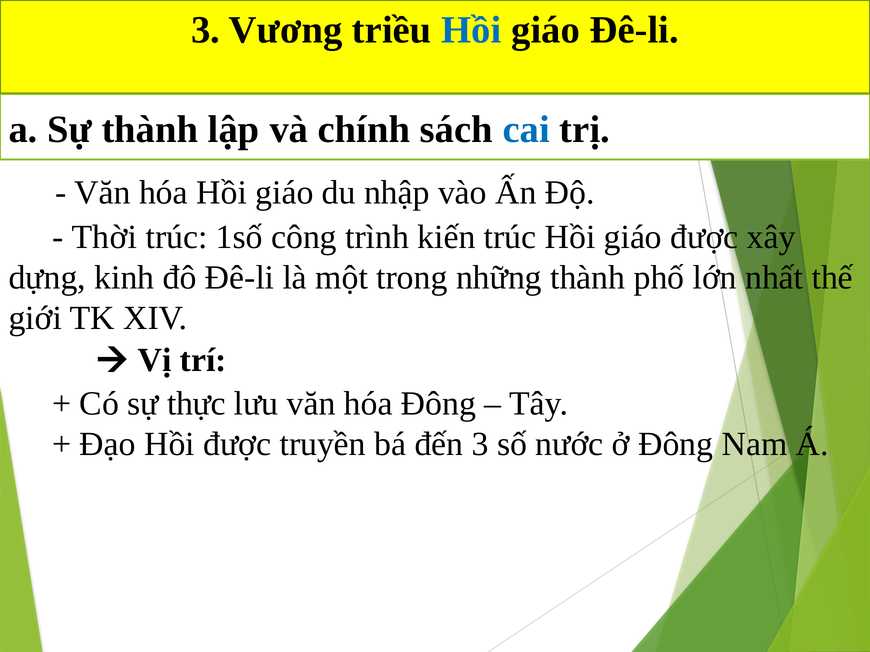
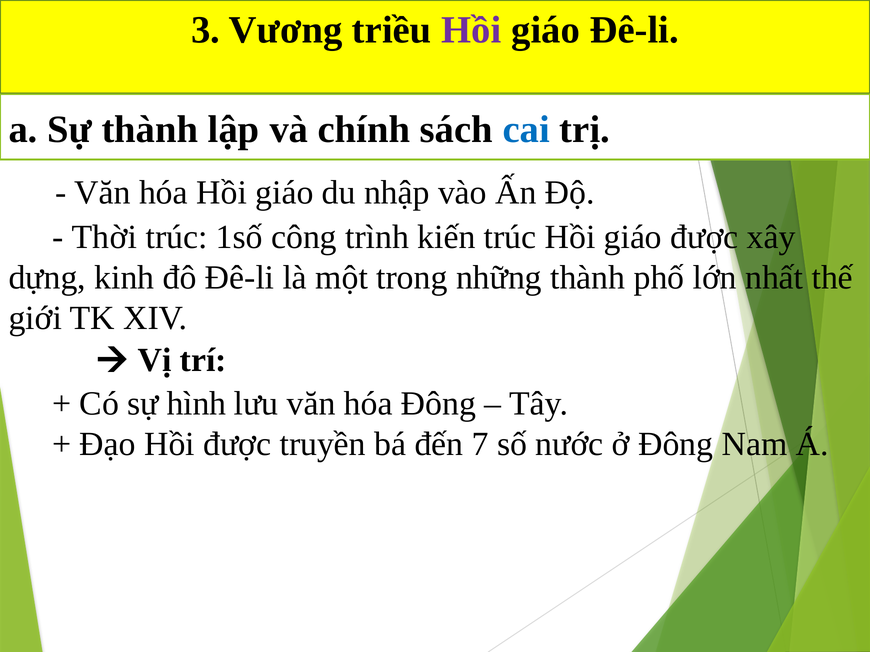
Hồi at (471, 30) colour: blue -> purple
thực: thực -> hình
đến 3: 3 -> 7
